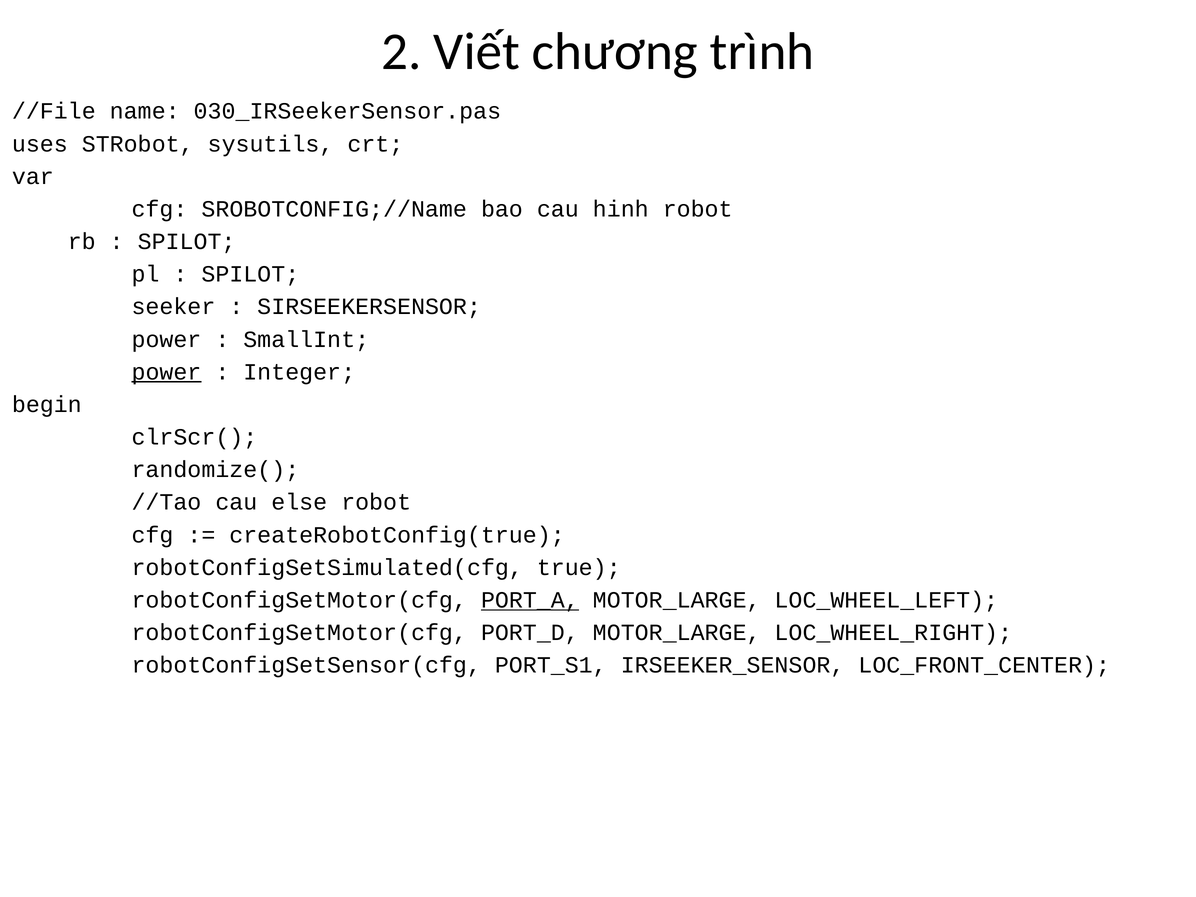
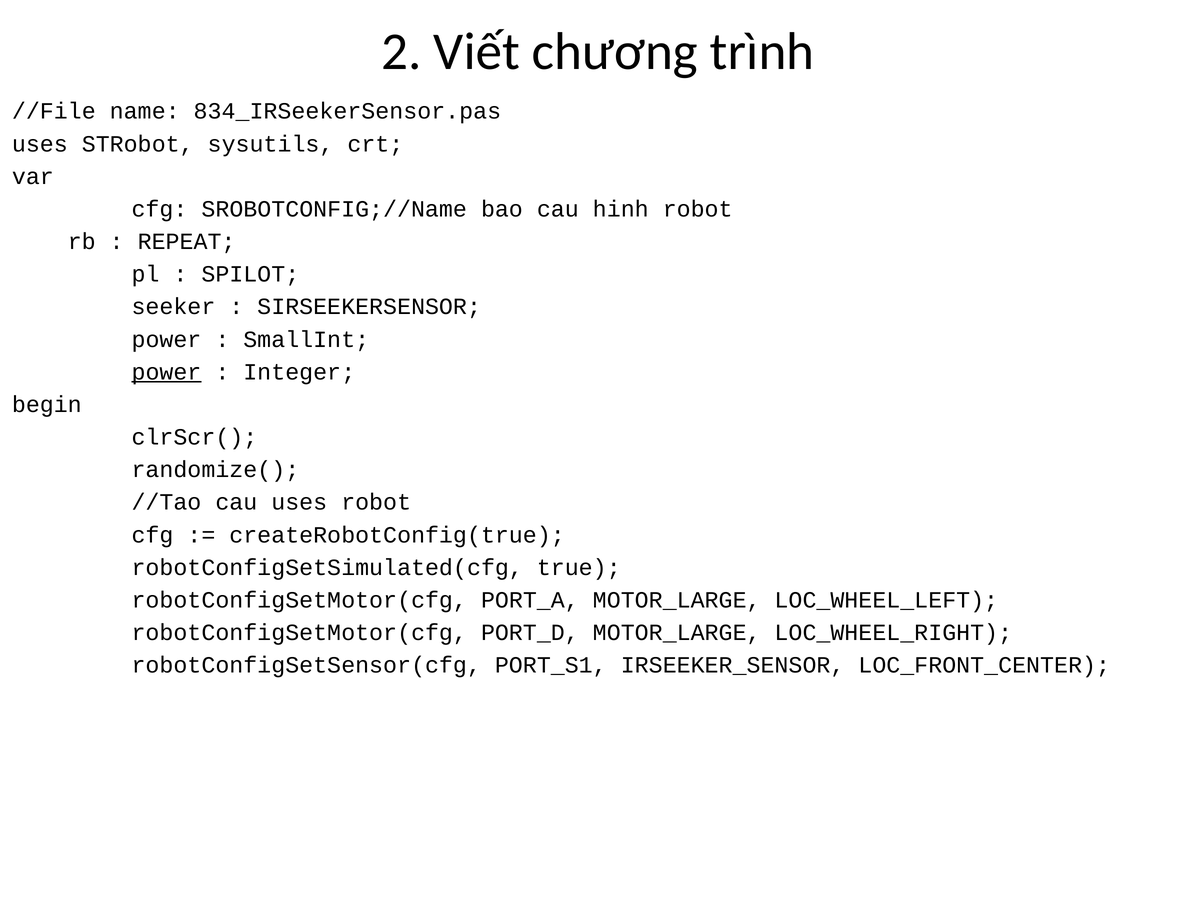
030_IRSeekerSensor.pas: 030_IRSeekerSensor.pas -> 834_IRSeekerSensor.pas
SPILOT at (187, 242): SPILOT -> REPEAT
cau else: else -> uses
PORT_A underline: present -> none
